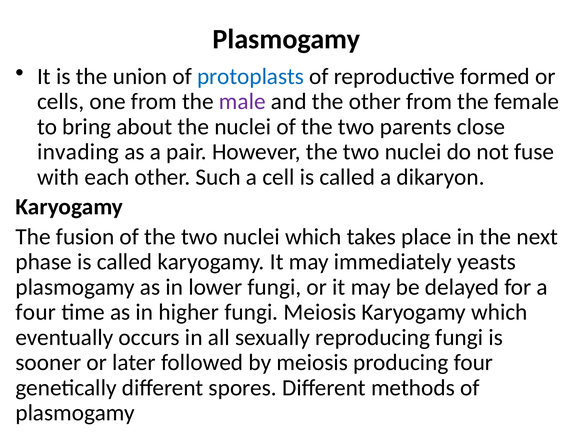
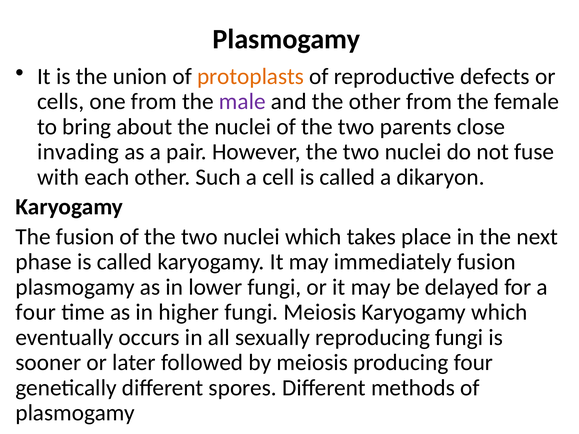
protoplasts colour: blue -> orange
formed: formed -> defects
immediately yeasts: yeasts -> fusion
